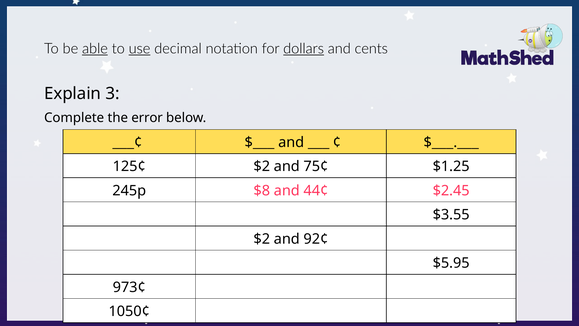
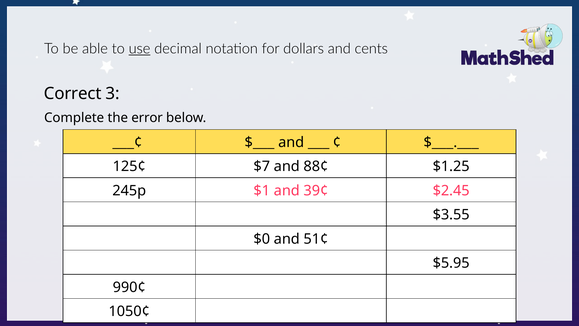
able underline: present -> none
dollars underline: present -> none
Explain: Explain -> Correct
125¢ $2: $2 -> $7
75¢: 75¢ -> 88¢
$8: $8 -> $1
44¢: 44¢ -> 39¢
$2 at (262, 239): $2 -> $0
92¢: 92¢ -> 51¢
973¢: 973¢ -> 990¢
